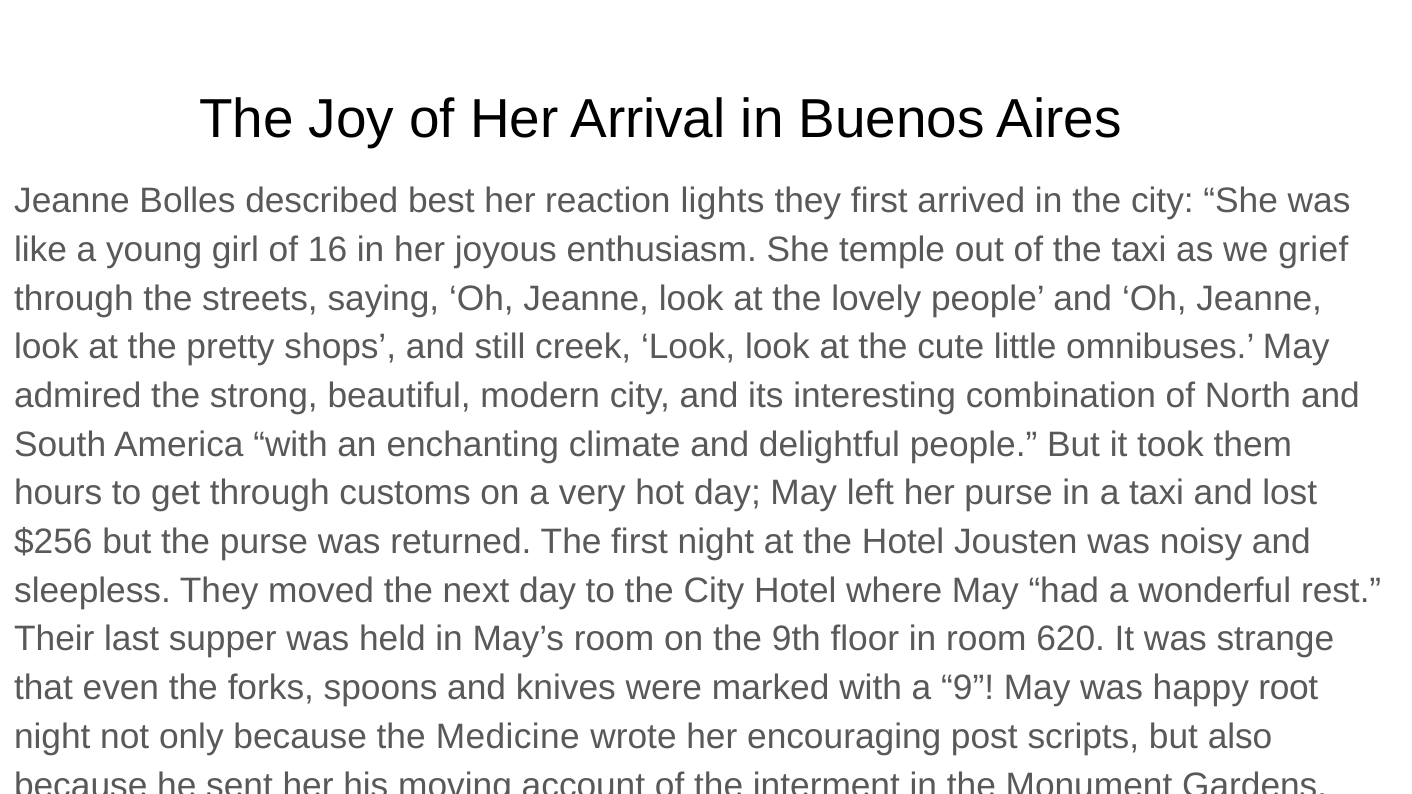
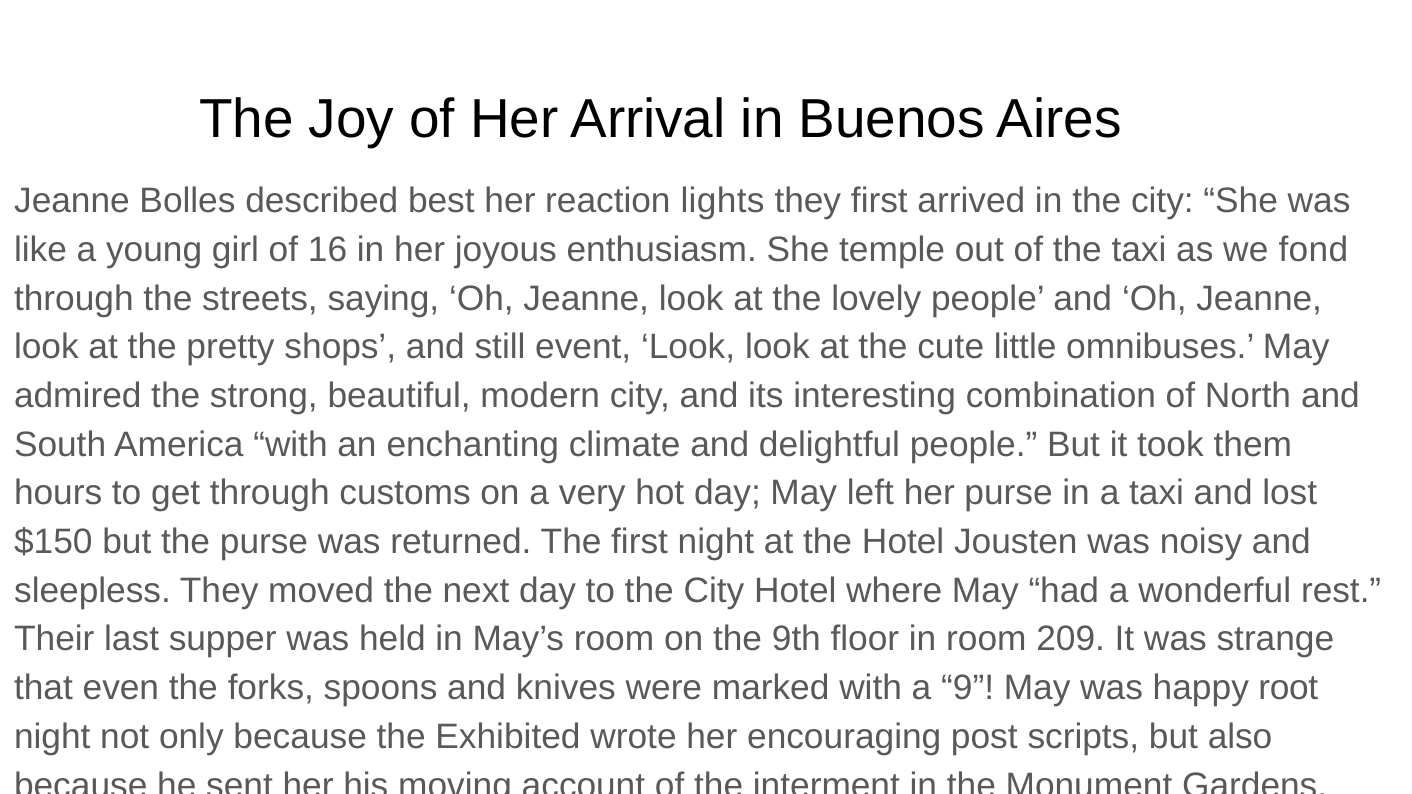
grief: grief -> fond
creek: creek -> event
$256: $256 -> $150
620: 620 -> 209
Medicine: Medicine -> Exhibited
